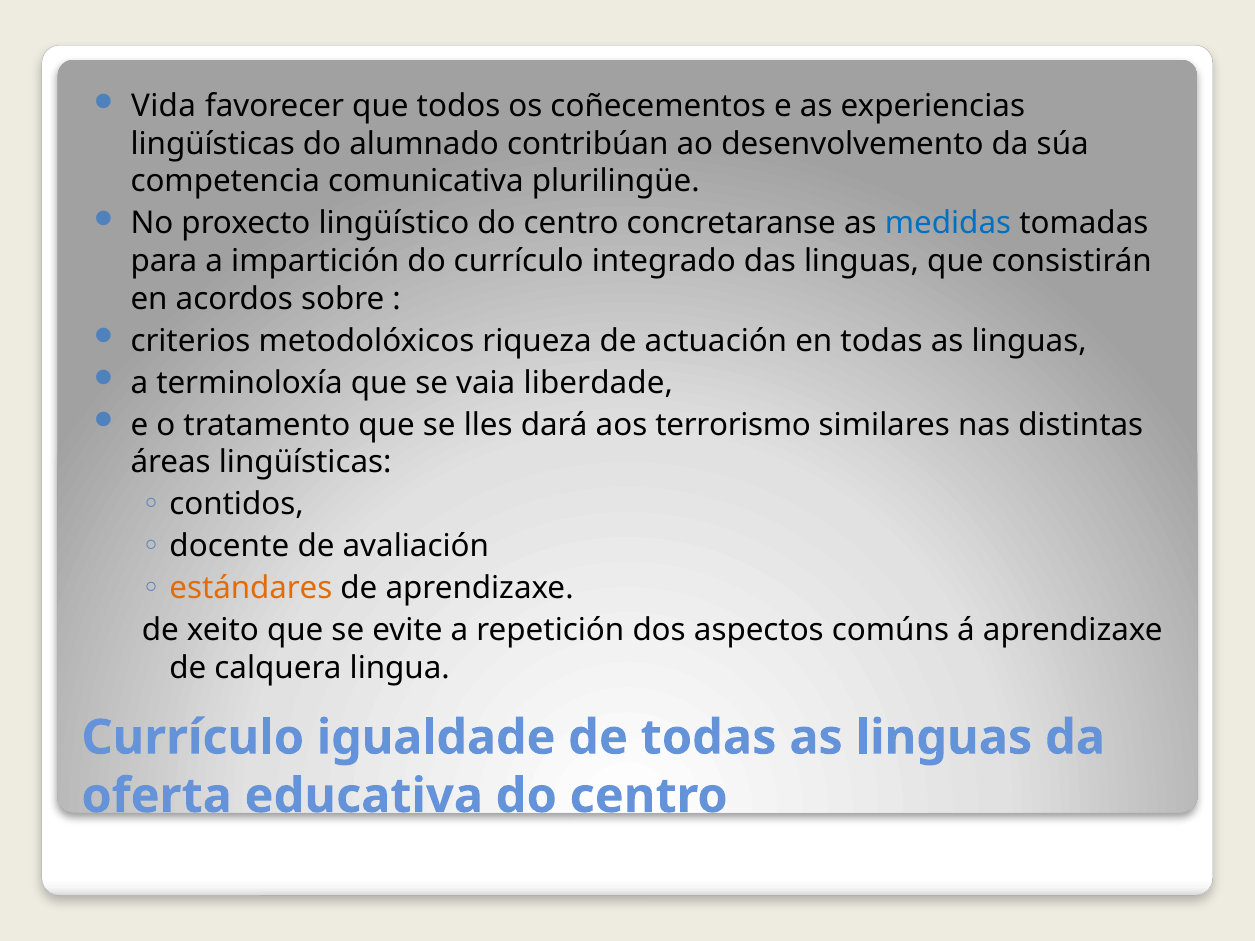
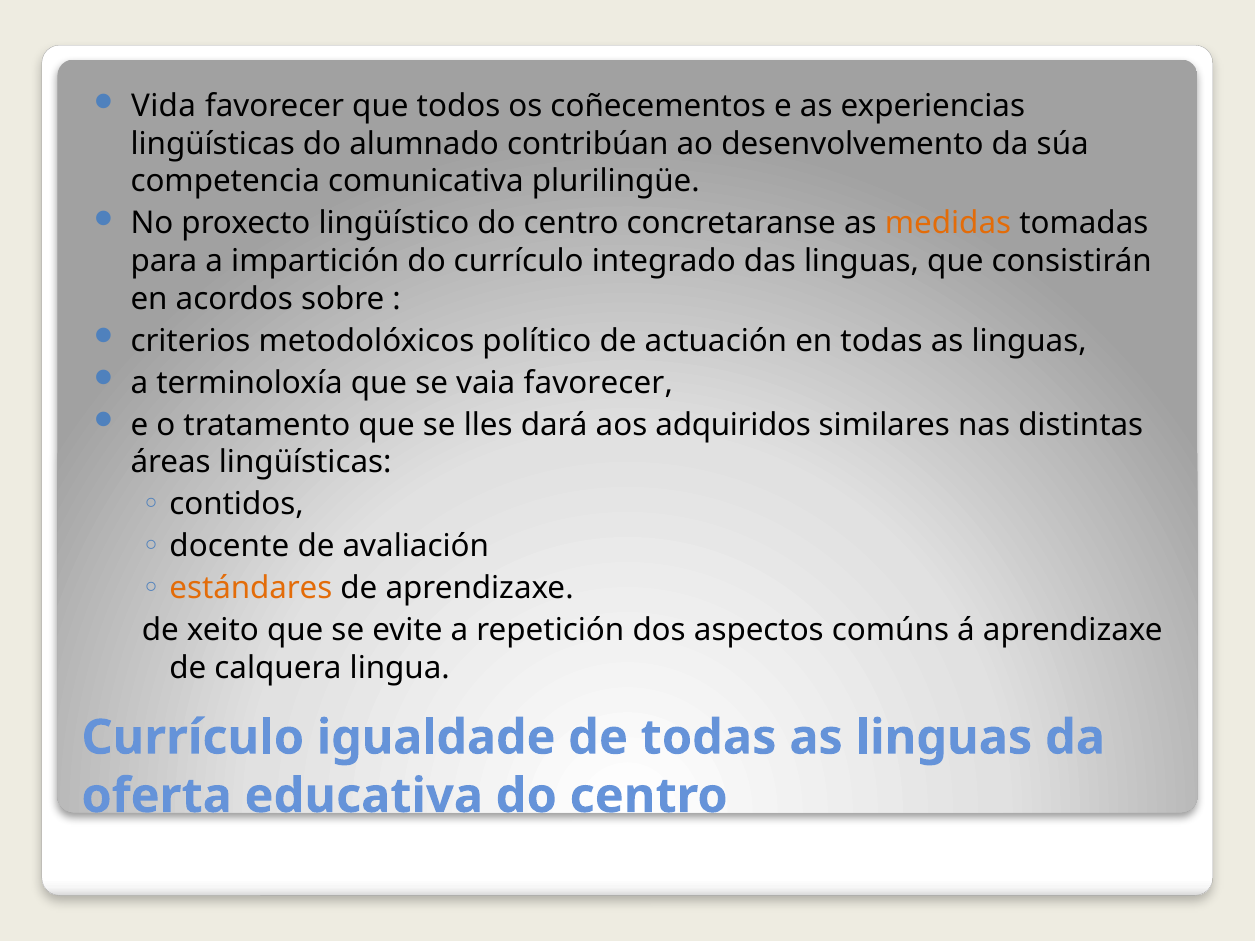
medidas colour: blue -> orange
riqueza: riqueza -> político
vaia liberdade: liberdade -> favorecer
terrorismo: terrorismo -> adquiridos
